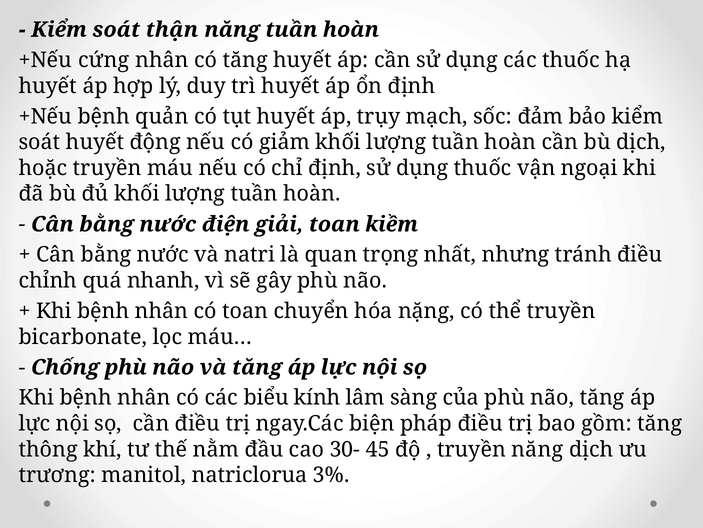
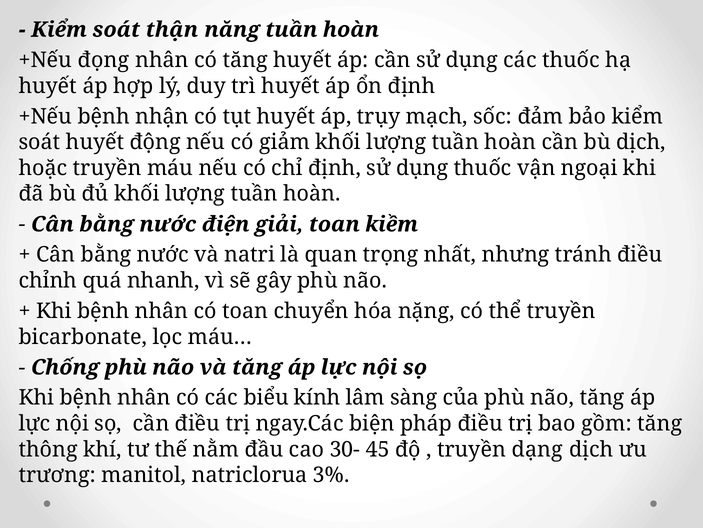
cứng: cứng -> đọng
quản: quản -> nhận
truyền năng: năng -> dạng
